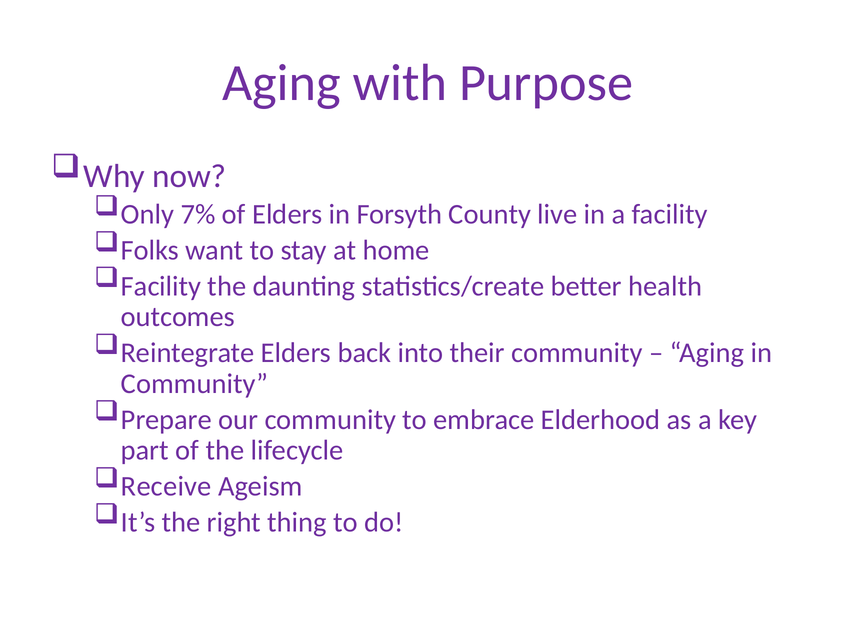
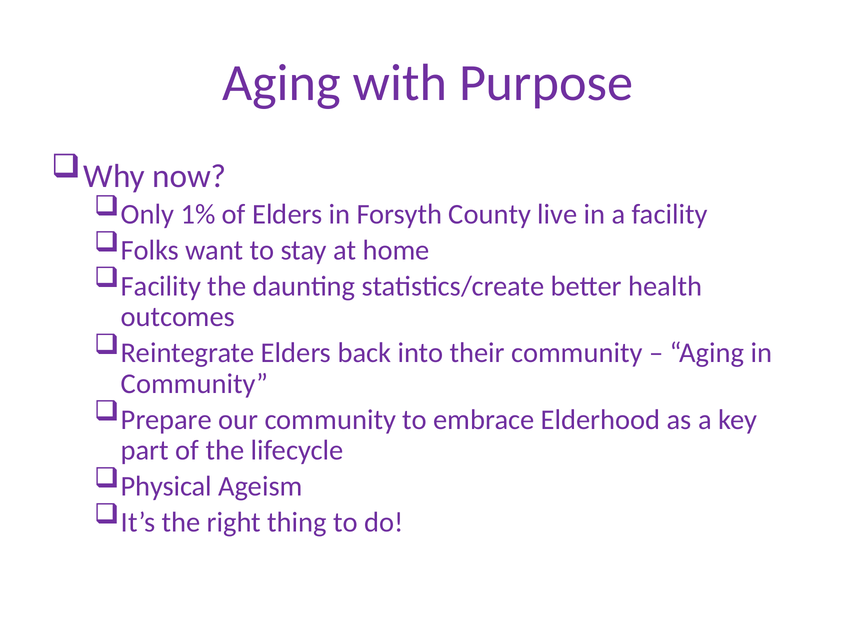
7%: 7% -> 1%
Receive: Receive -> Physical
